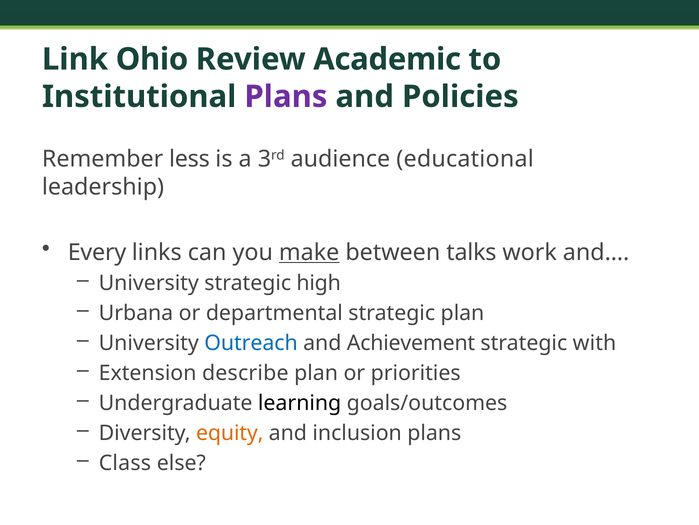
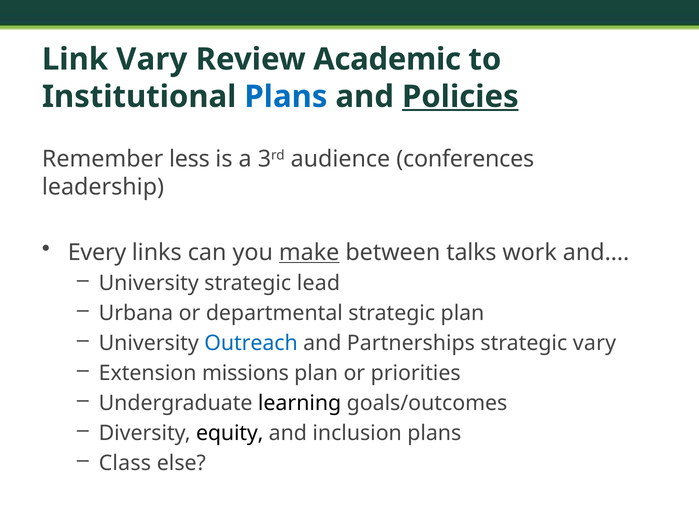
Link Ohio: Ohio -> Vary
Plans at (286, 97) colour: purple -> blue
Policies underline: none -> present
educational: educational -> conferences
high: high -> lead
Achievement: Achievement -> Partnerships
strategic with: with -> vary
describe: describe -> missions
equity colour: orange -> black
